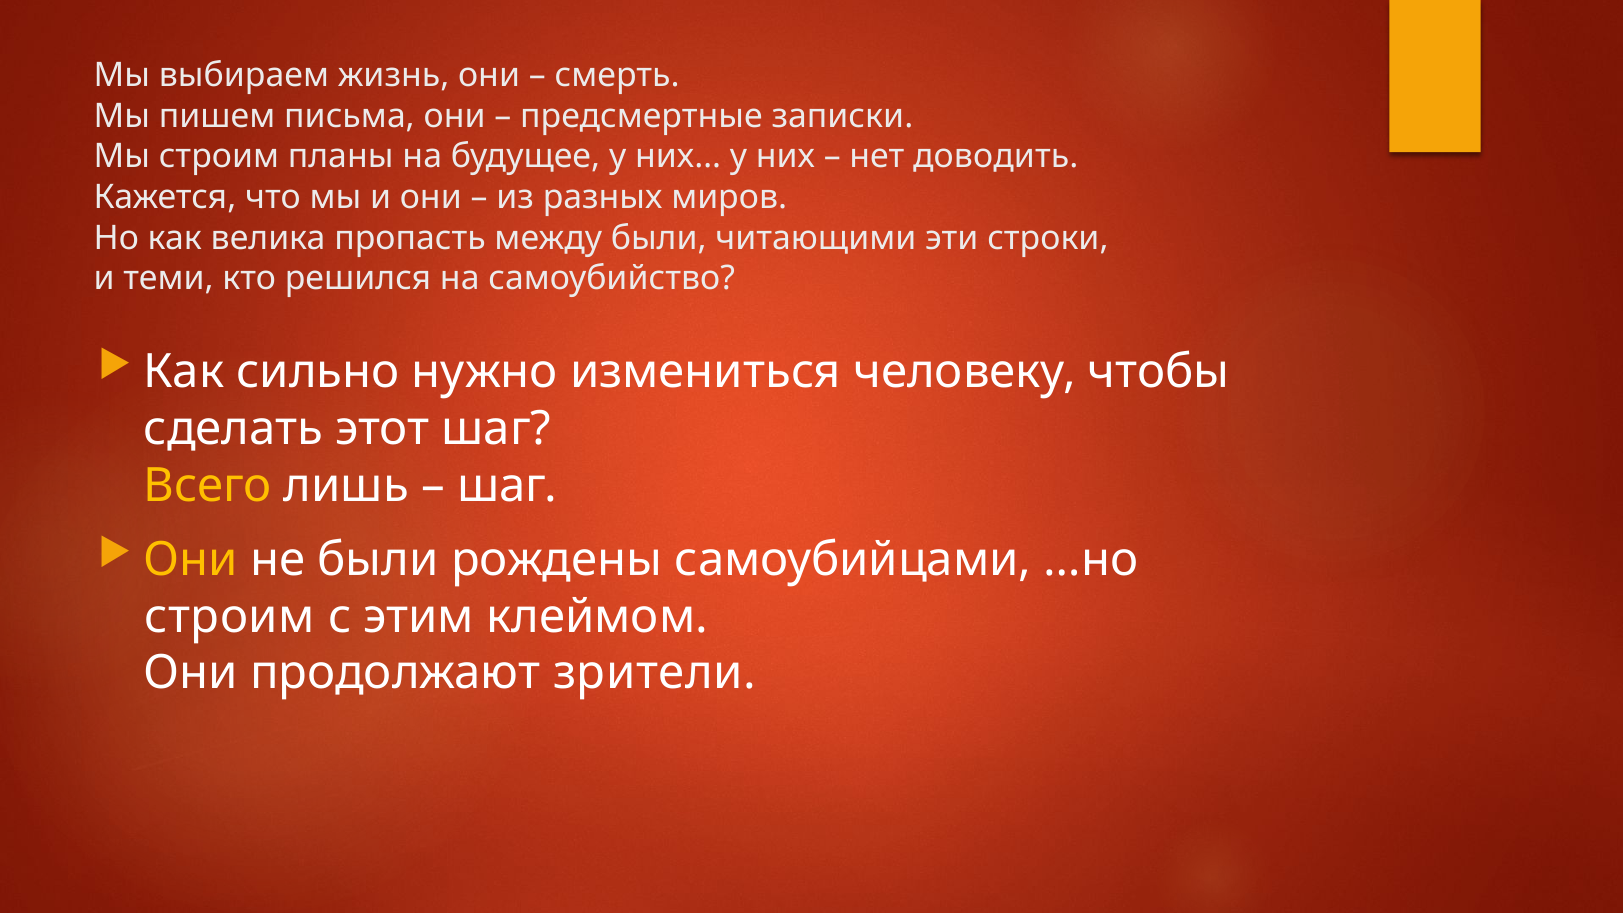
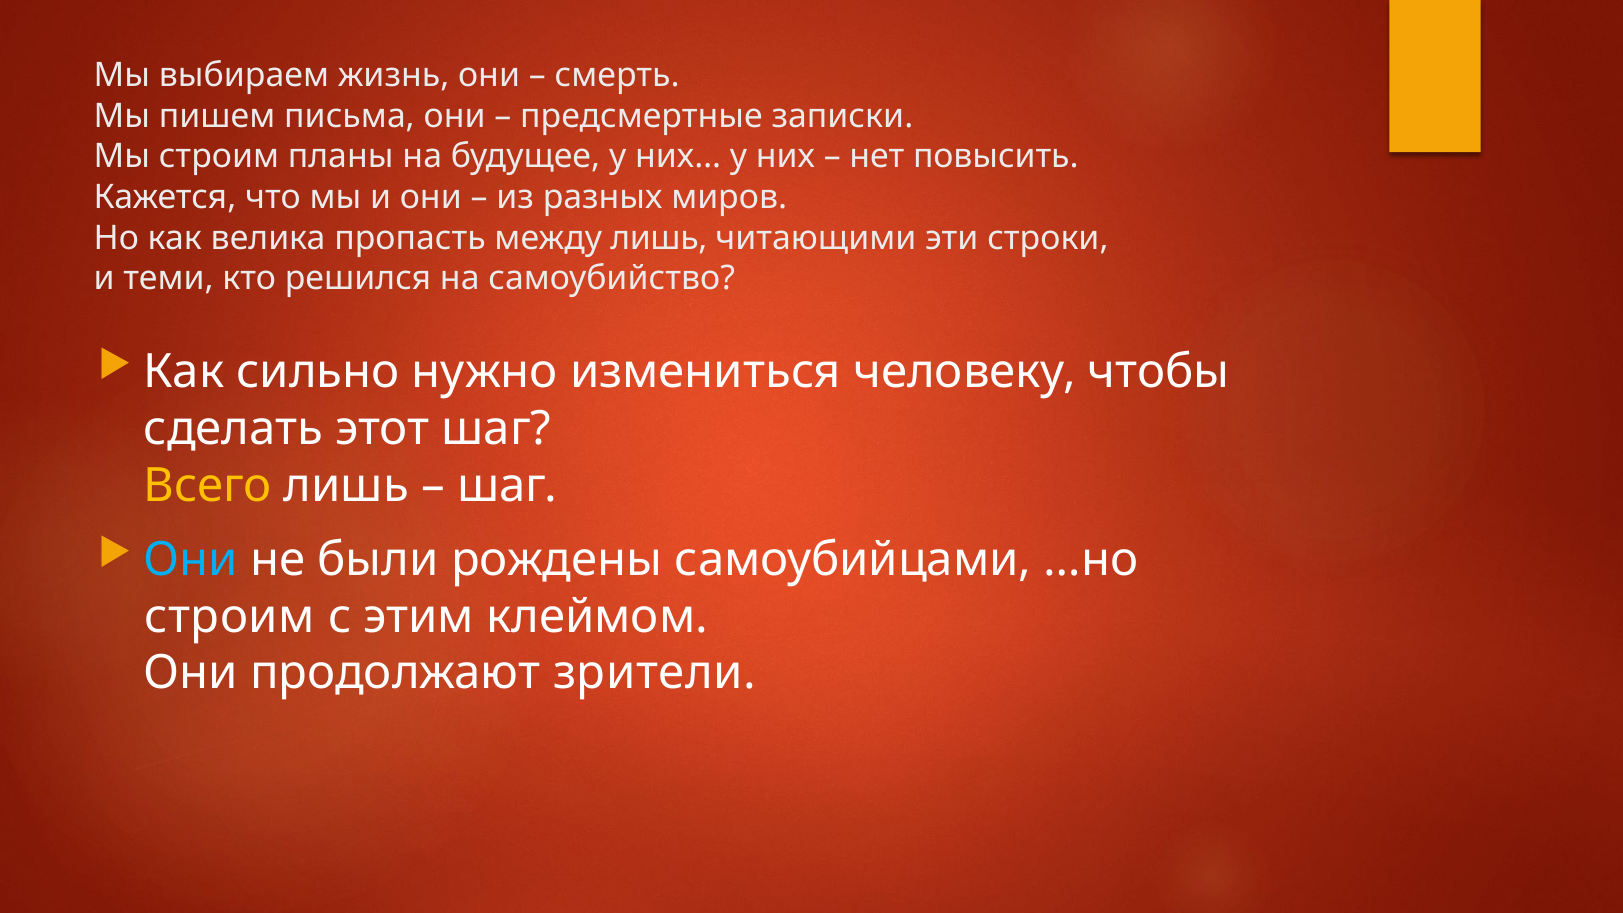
доводить: доводить -> повысить
между были: были -> лишь
Они at (191, 560) colour: yellow -> light blue
